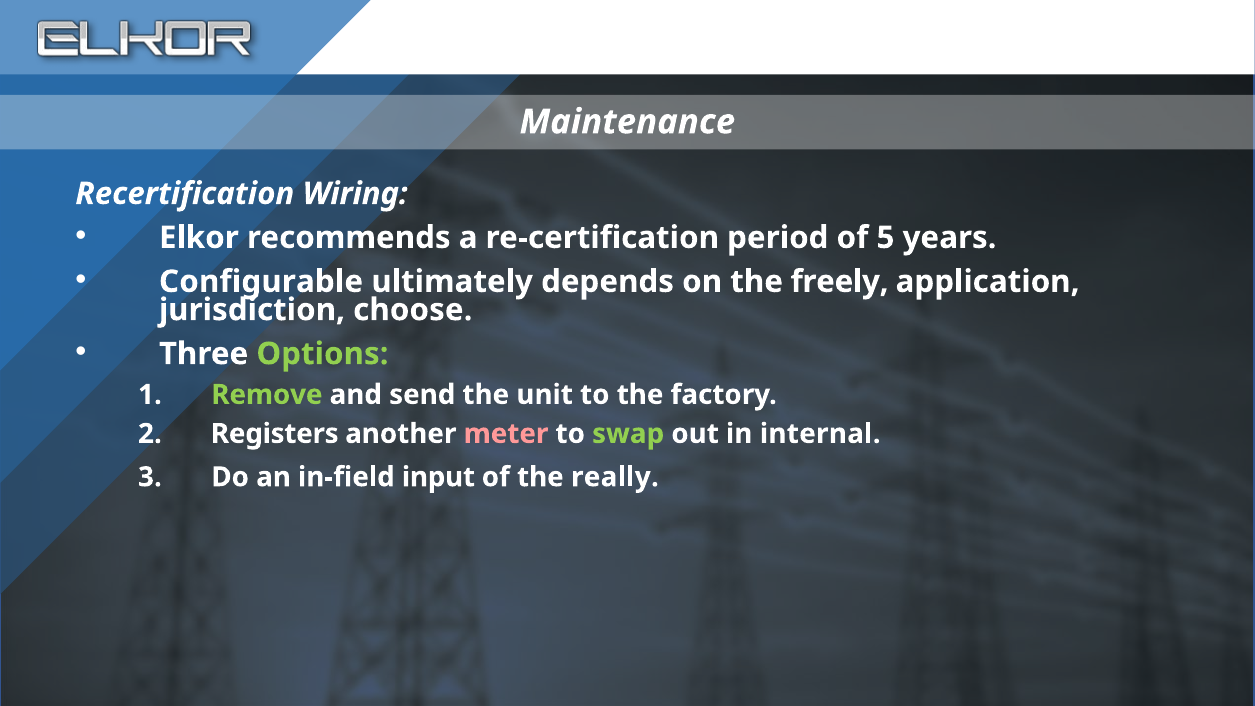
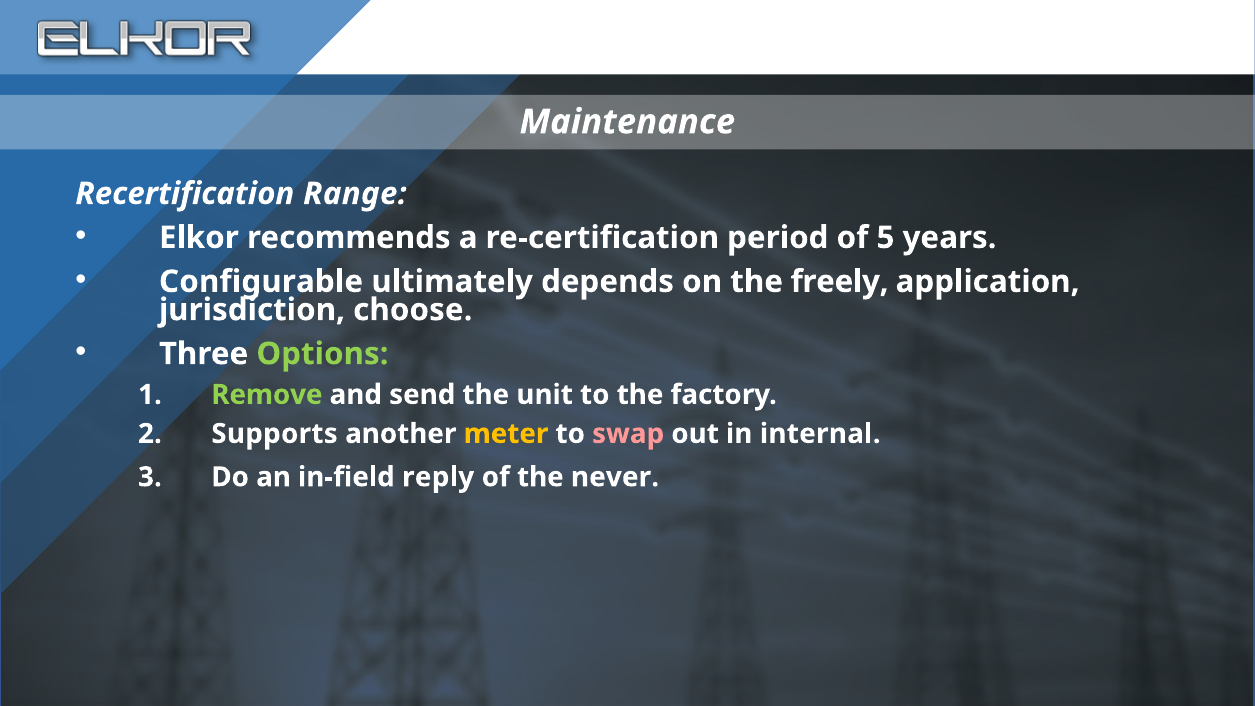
Wiring: Wiring -> Range
Registers: Registers -> Supports
meter colour: pink -> yellow
swap colour: light green -> pink
input: input -> reply
really: really -> never
